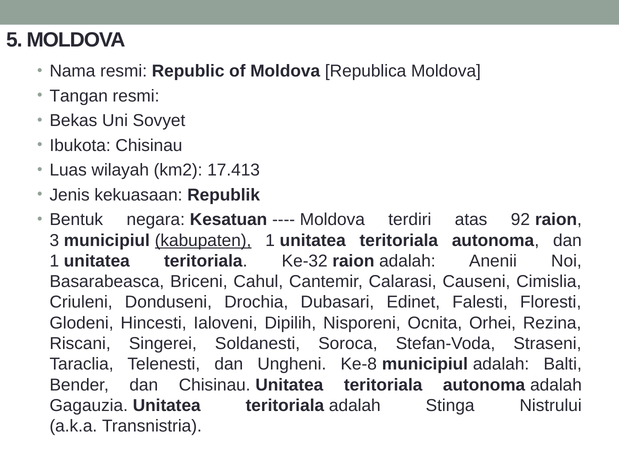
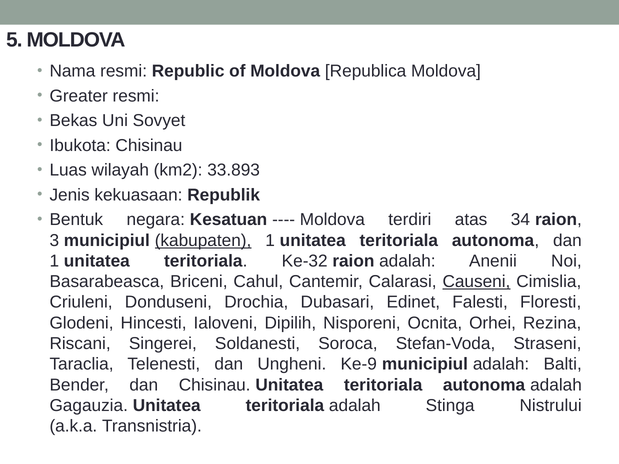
Tangan: Tangan -> Greater
17.413: 17.413 -> 33.893
92: 92 -> 34
Causeni underline: none -> present
Ke-8: Ke-8 -> Ke-9
